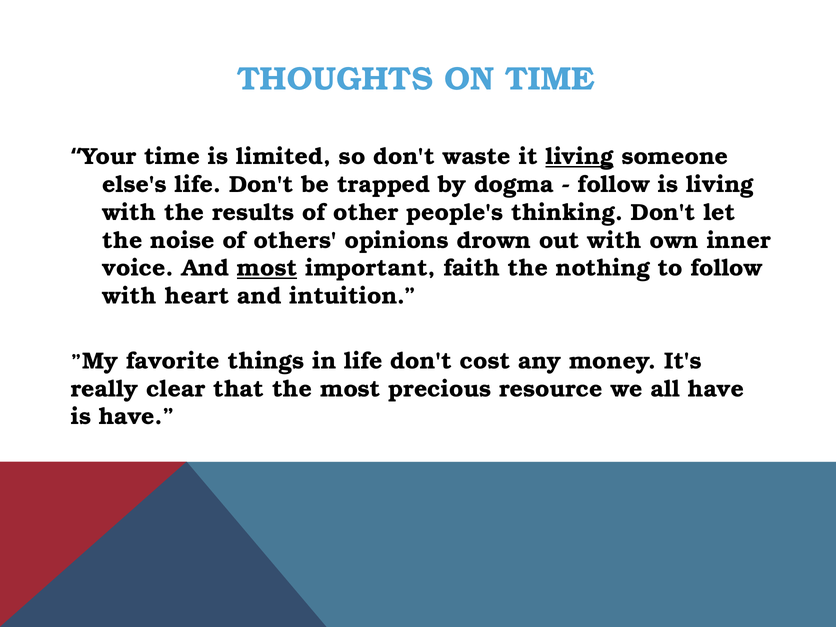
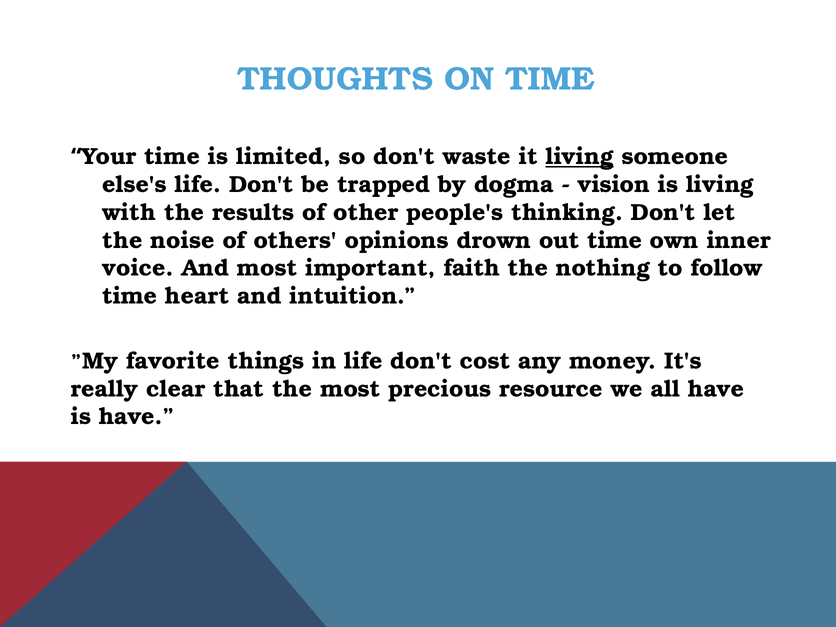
follow at (614, 185): follow -> vision
out with: with -> time
most at (267, 268) underline: present -> none
with at (130, 296): with -> time
